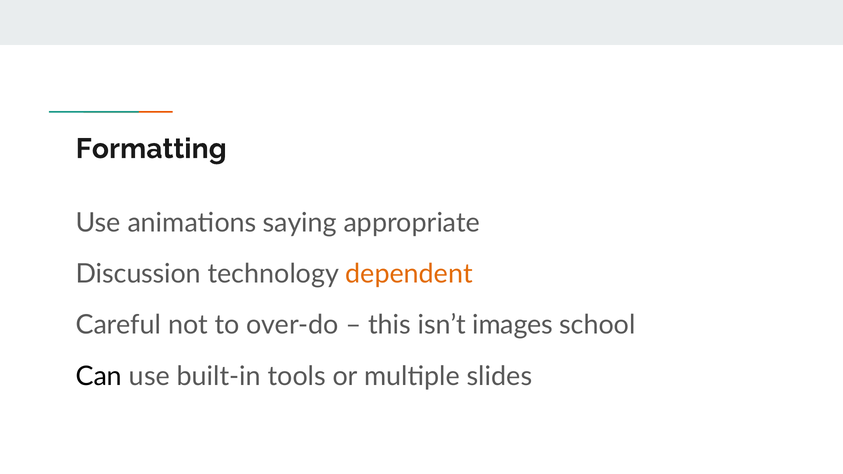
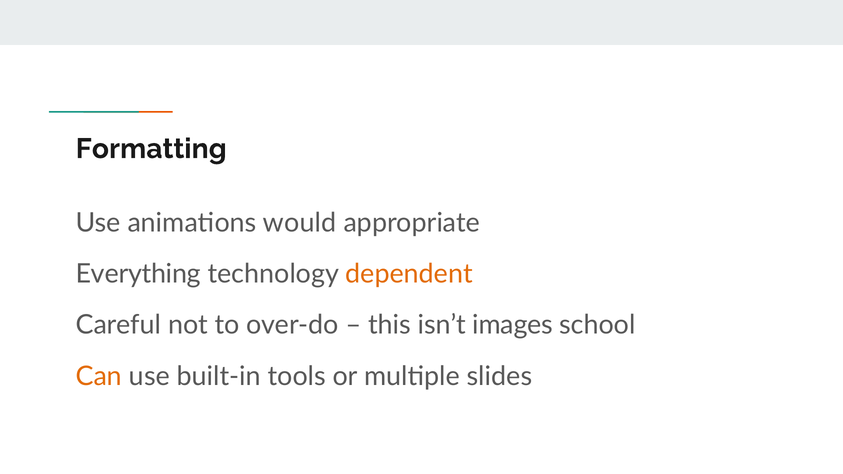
saying: saying -> would
Discussion: Discussion -> Everything
Can colour: black -> orange
